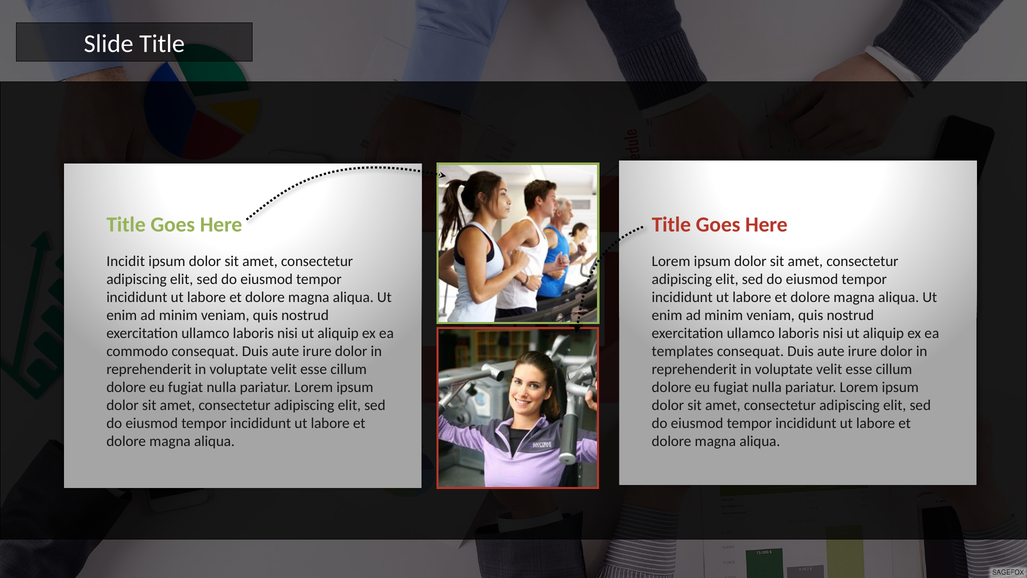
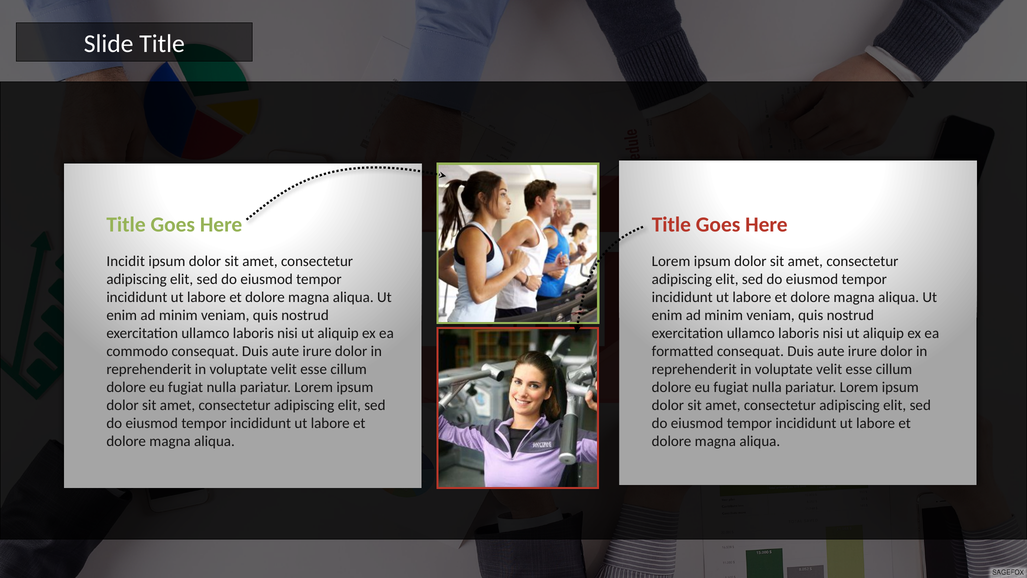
templates: templates -> formatted
